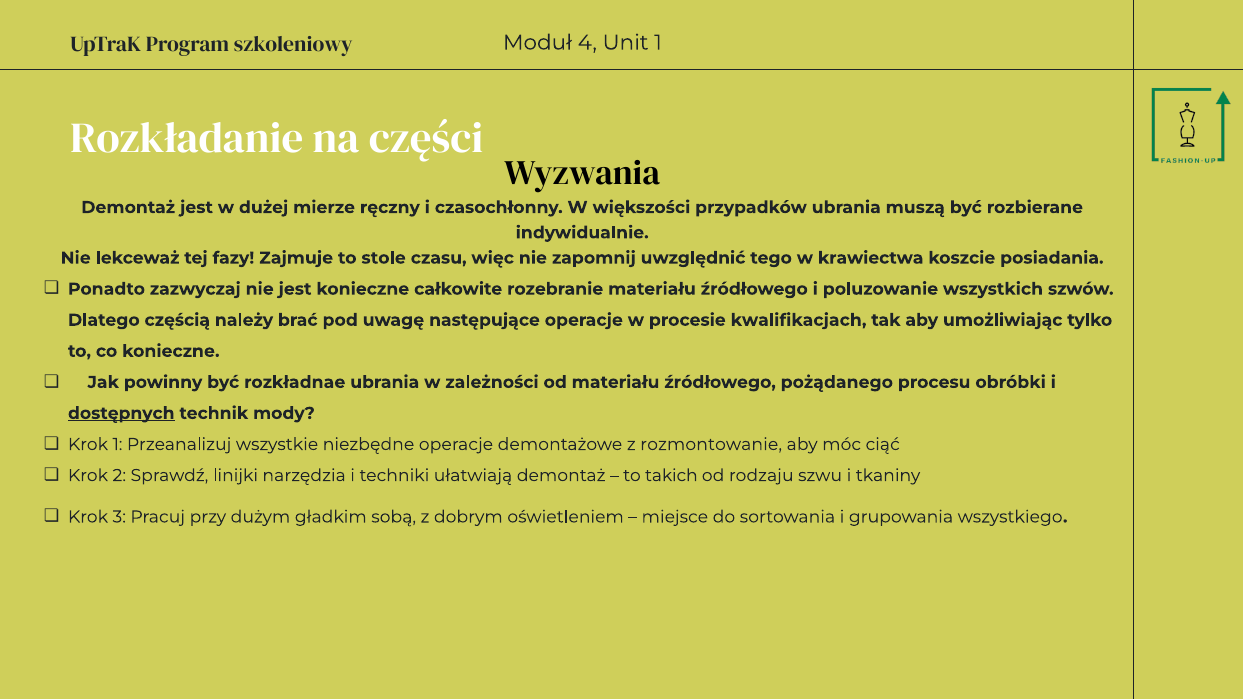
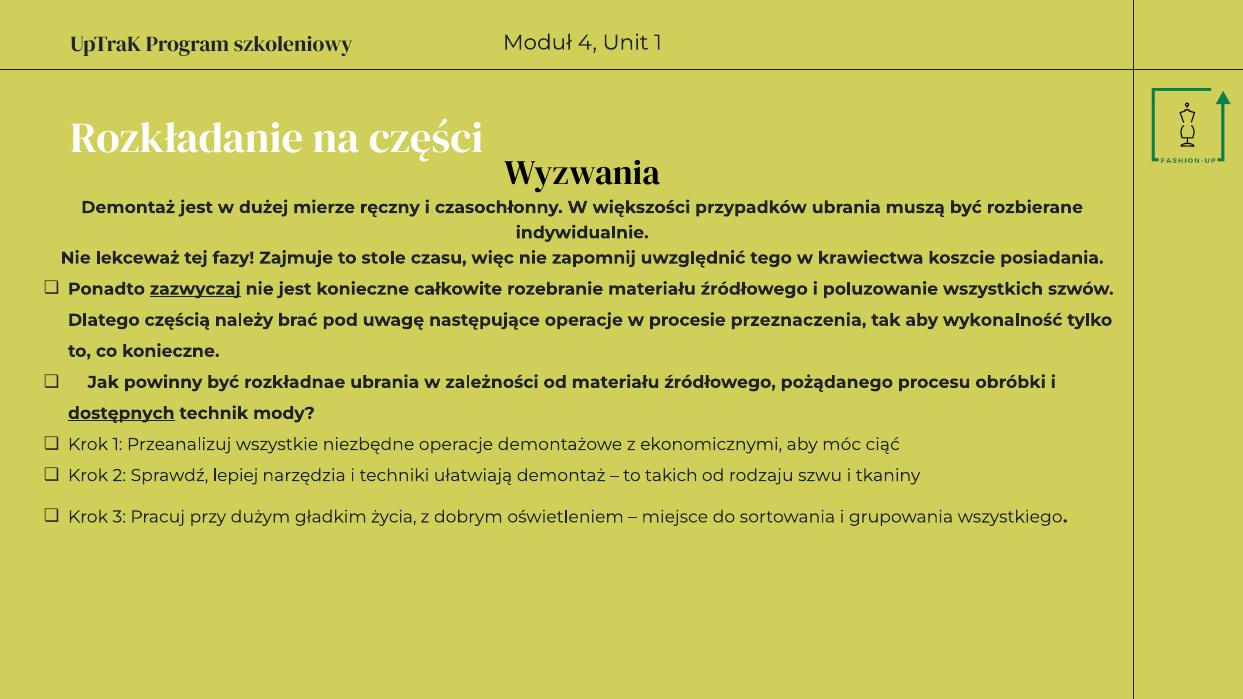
zazwyczaj underline: none -> present
kwalifikacjach: kwalifikacjach -> przeznaczenia
umożliwiając: umożliwiając -> wykonalność
rozmontowanie: rozmontowanie -> ekonomicznymi
linijki: linijki -> lepiej
sobą: sobą -> życia
